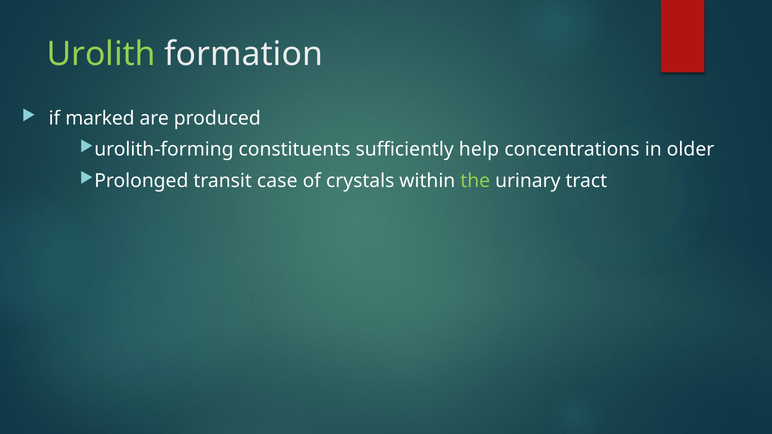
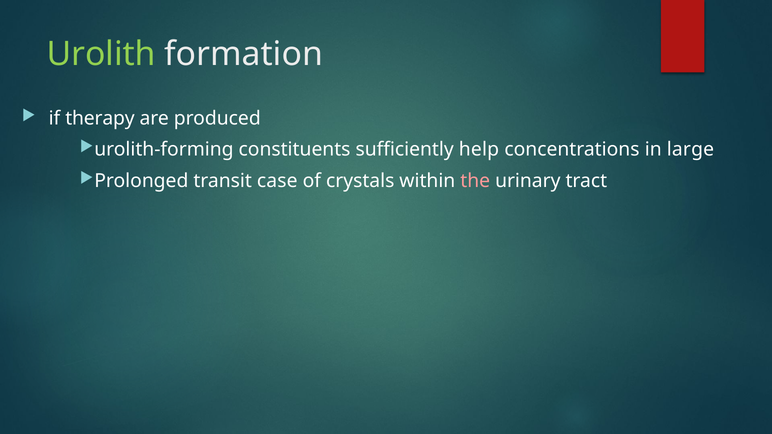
marked: marked -> therapy
older: older -> large
the colour: light green -> pink
